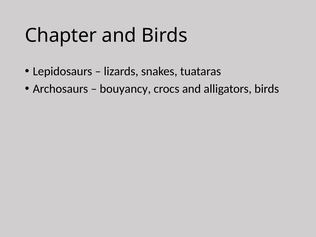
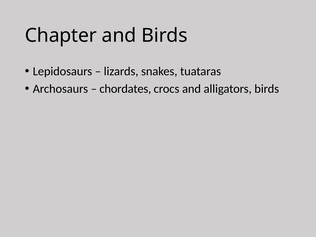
bouyancy: bouyancy -> chordates
